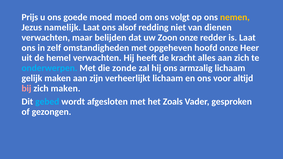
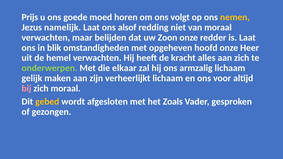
moed moed: moed -> horen
van dienen: dienen -> moraal
zelf: zelf -> blik
onderwerpen colour: light blue -> light green
zonde: zonde -> elkaar
zich maken: maken -> moraal
gebed colour: light blue -> yellow
